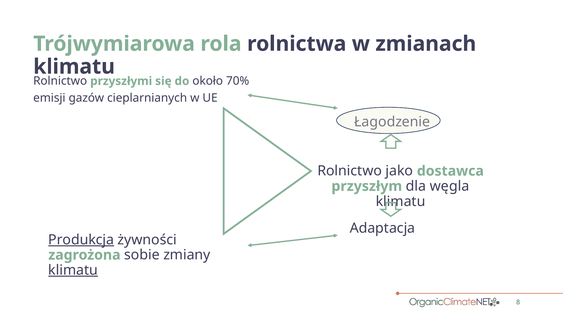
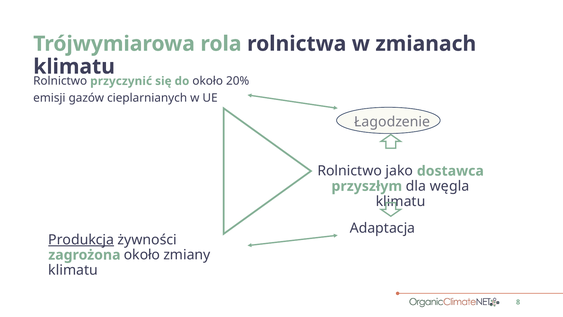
przyszłymi: przyszłymi -> przyczynić
70%: 70% -> 20%
zagrożona sobie: sobie -> około
klimatu at (73, 270) underline: present -> none
